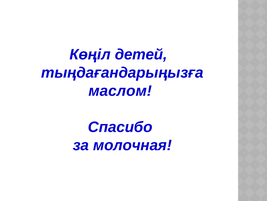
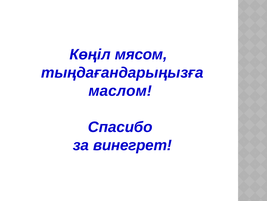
детей: детей -> мясом
молочная: молочная -> винегрет
